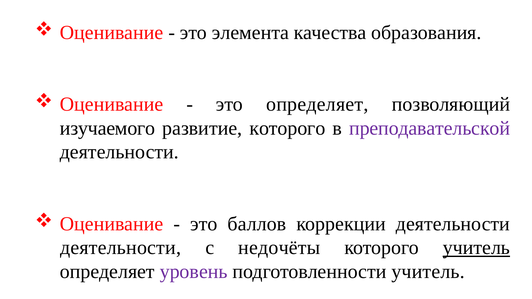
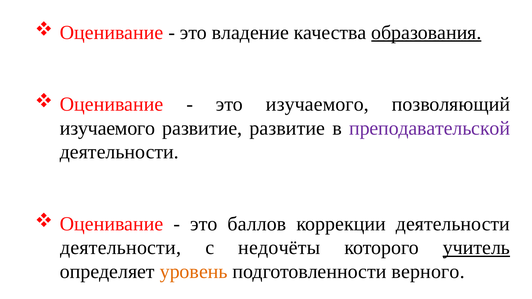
элемента: элемента -> владение
образования underline: none -> present
это определяет: определяет -> изучаемого
развитие которого: которого -> развитие
уровень colour: purple -> orange
подготовленности учитель: учитель -> верного
